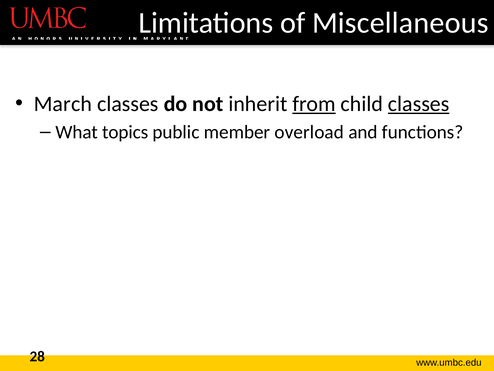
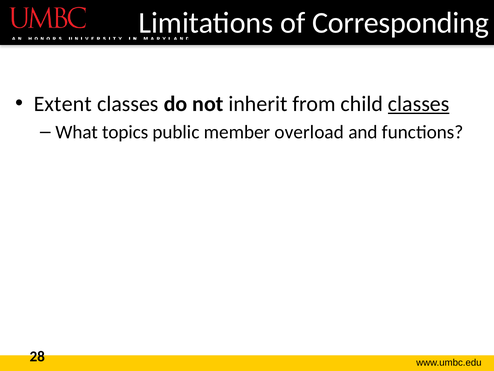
Miscellaneous: Miscellaneous -> Corresponding
March: March -> Extent
from underline: present -> none
